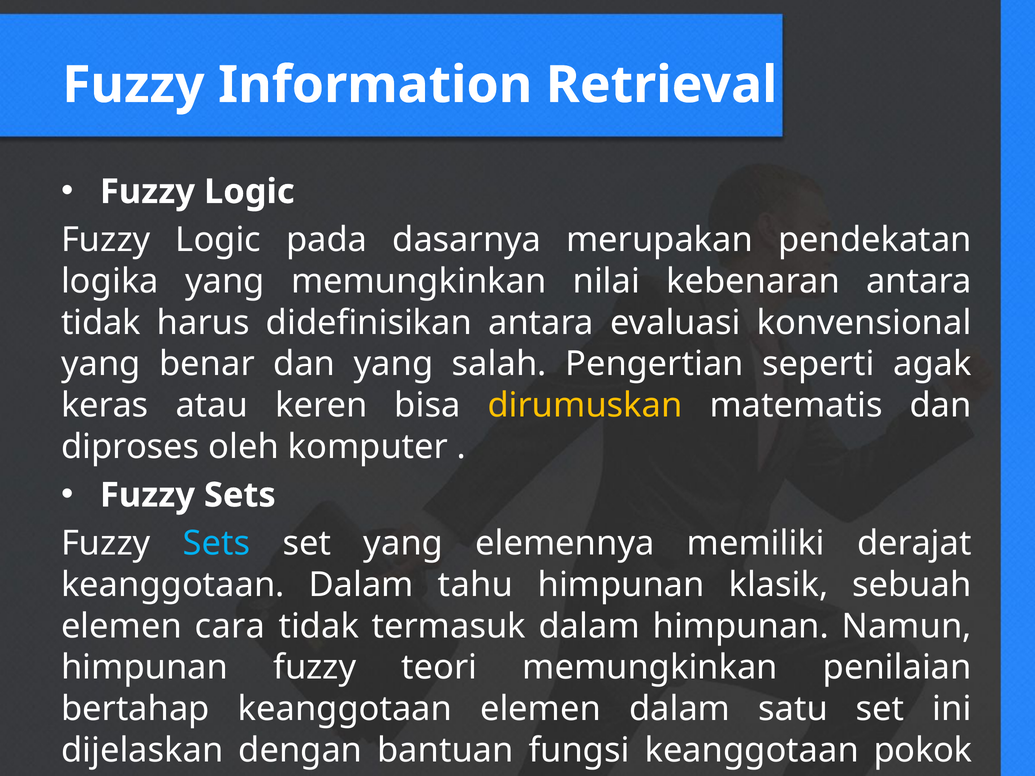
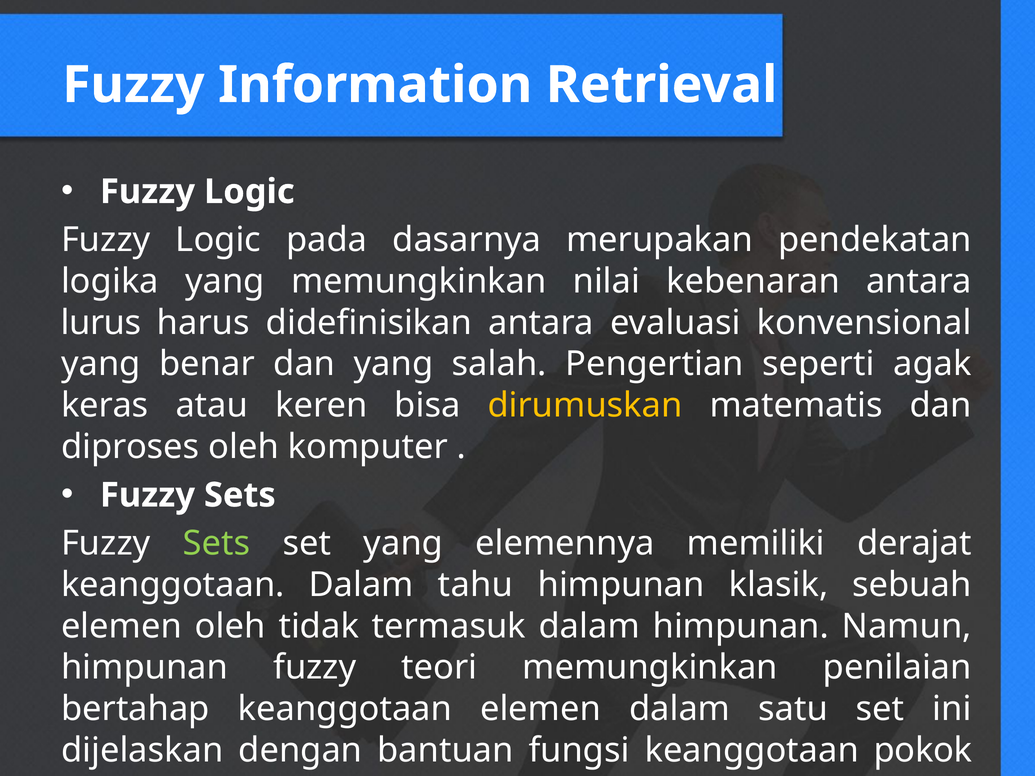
tidak at (101, 323): tidak -> lurus
Sets at (217, 544) colour: light blue -> light green
elemen cara: cara -> oleh
